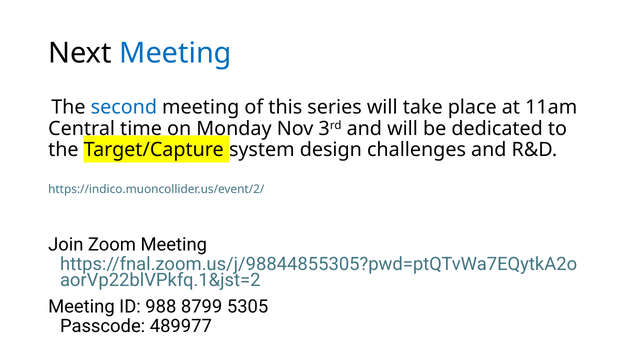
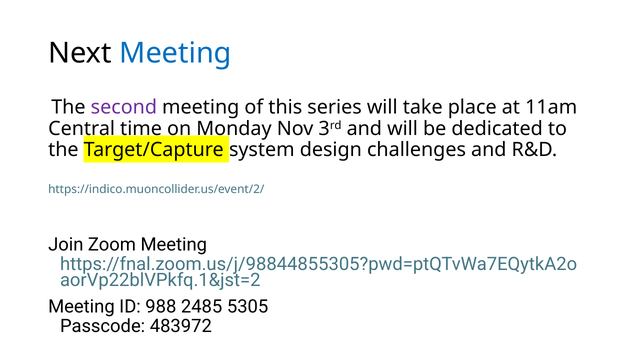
second colour: blue -> purple
8799: 8799 -> 2485
489977: 489977 -> 483972
